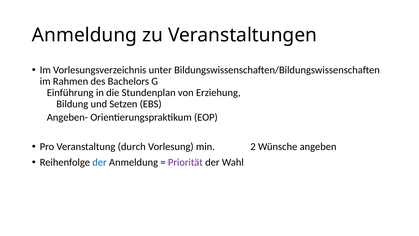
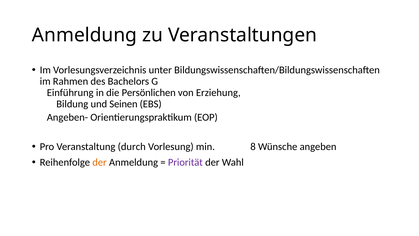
Stundenplan: Stundenplan -> Persönlichen
Setzen: Setzen -> Seinen
2: 2 -> 8
der at (100, 162) colour: blue -> orange
